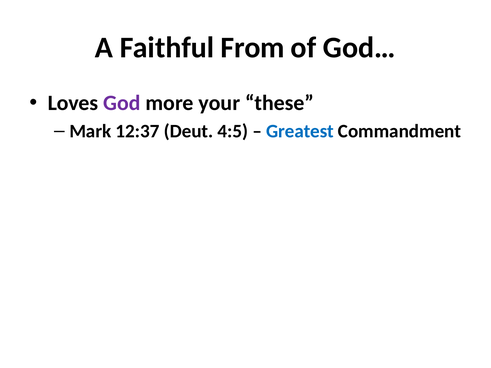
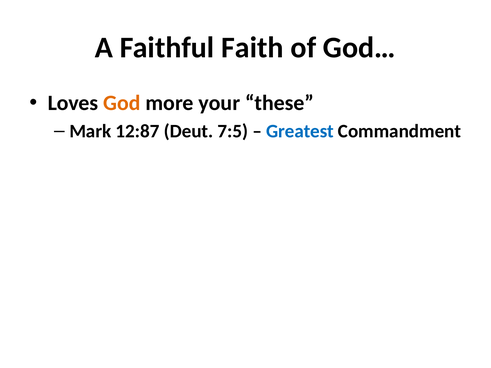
From: From -> Faith
God colour: purple -> orange
12:37: 12:37 -> 12:87
4:5: 4:5 -> 7:5
